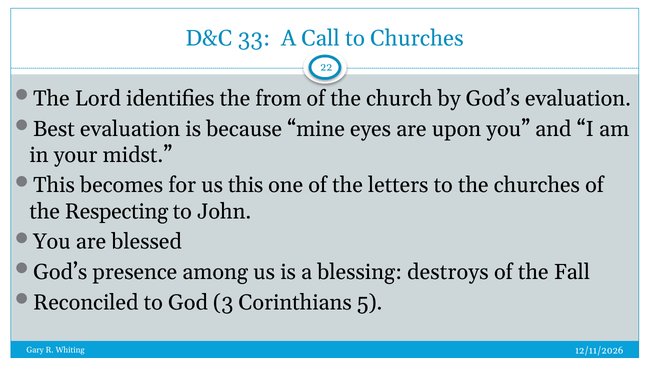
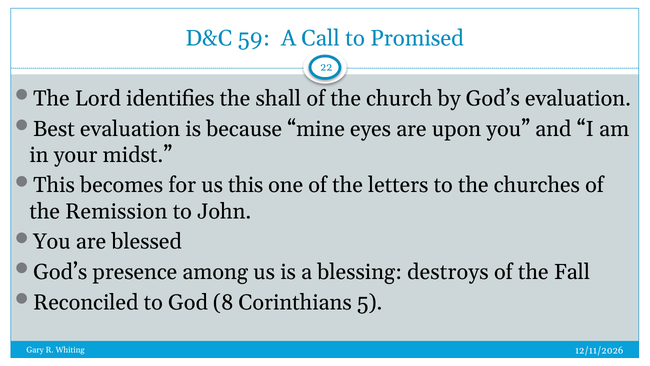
33: 33 -> 59
to Churches: Churches -> Promised
from: from -> shall
Respecting: Respecting -> Remission
3: 3 -> 8
